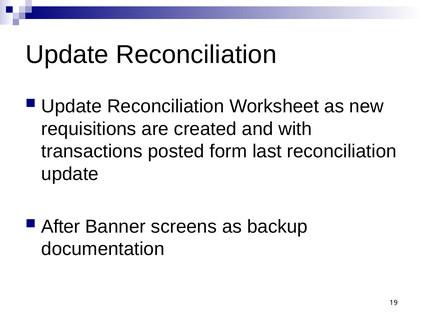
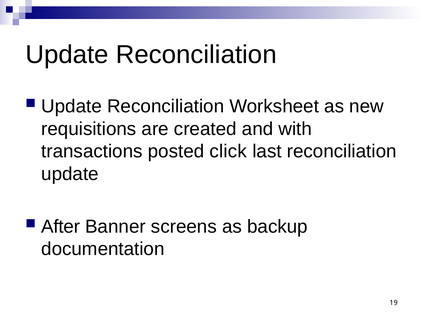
form: form -> click
